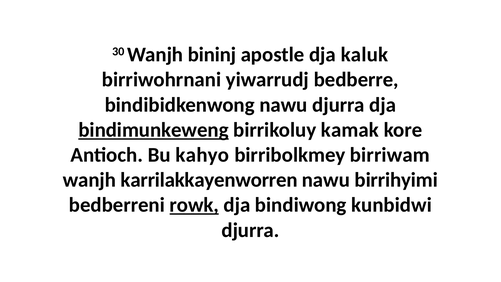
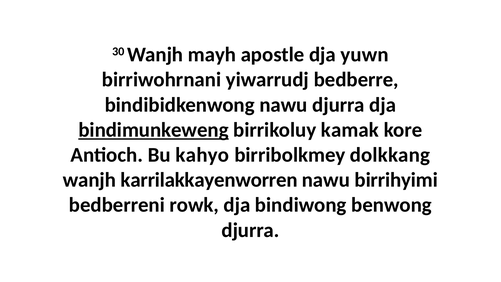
bininj: bininj -> mayh
kaluk: kaluk -> yuwn
birriwam: birriwam -> dolkkang
rowk underline: present -> none
kunbidwi: kunbidwi -> benwong
